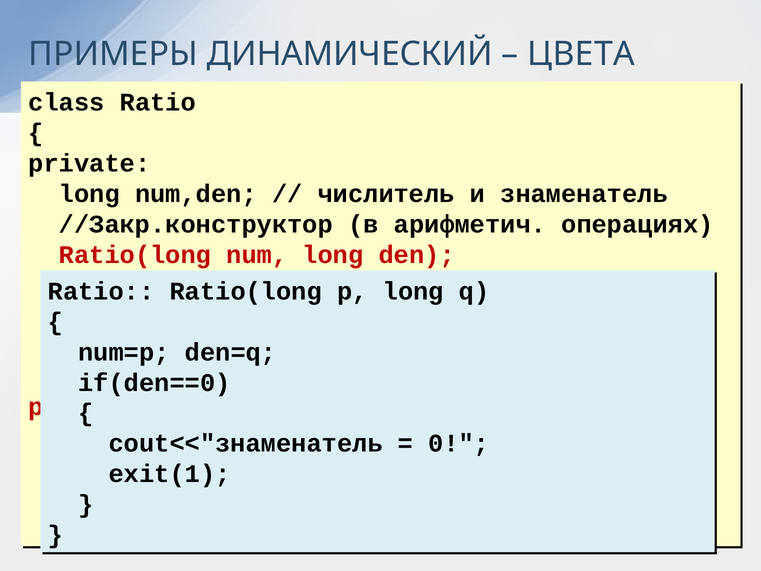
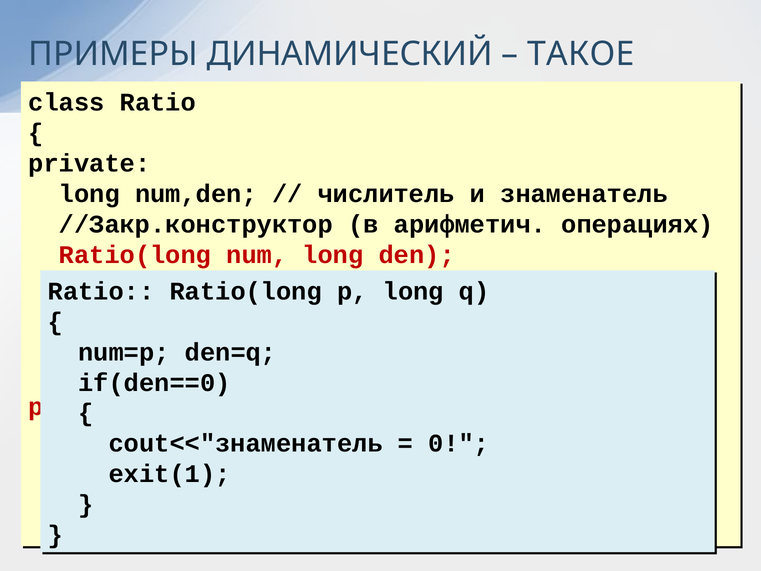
ЦВЕТА: ЦВЕТА -> ТАКОЕ
